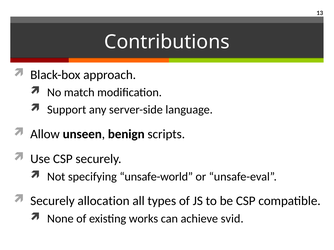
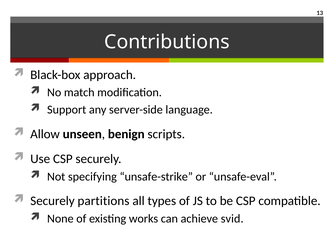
unsafe-world: unsafe-world -> unsafe-strike
allocation: allocation -> partitions
